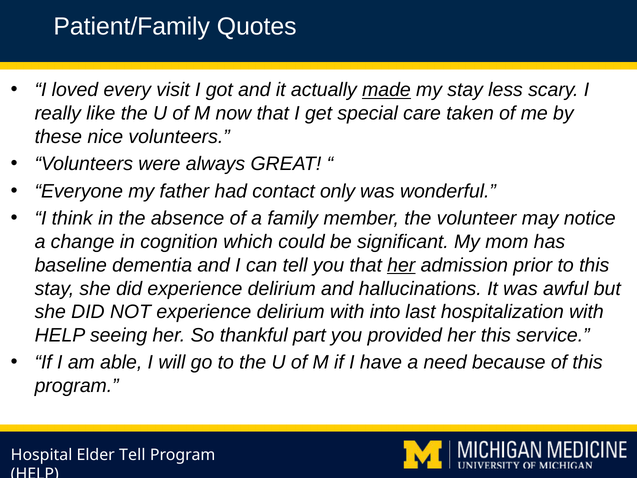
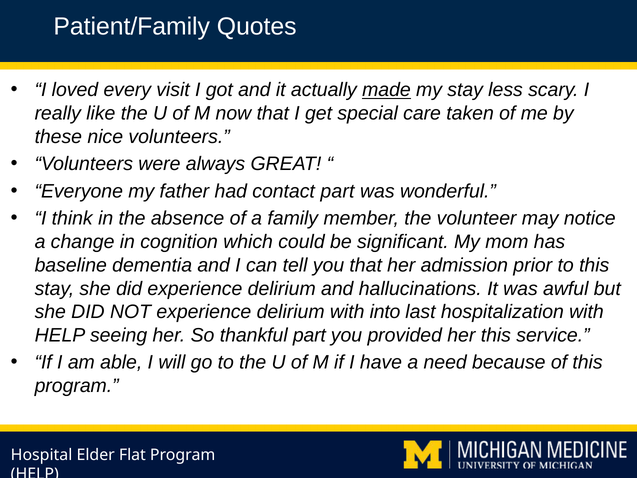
contact only: only -> part
her at (401, 265) underline: present -> none
Elder Tell: Tell -> Flat
